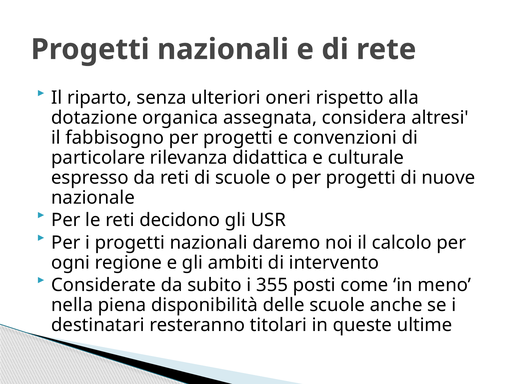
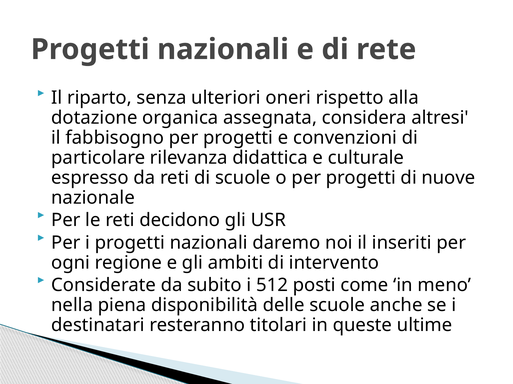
calcolo: calcolo -> inseriti
355: 355 -> 512
